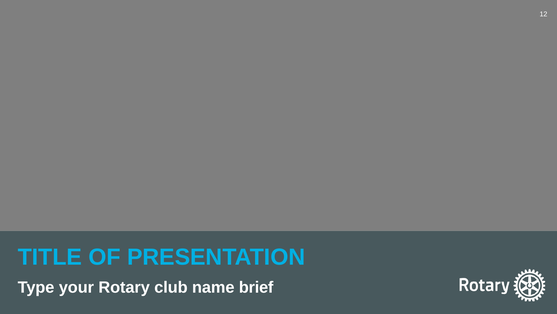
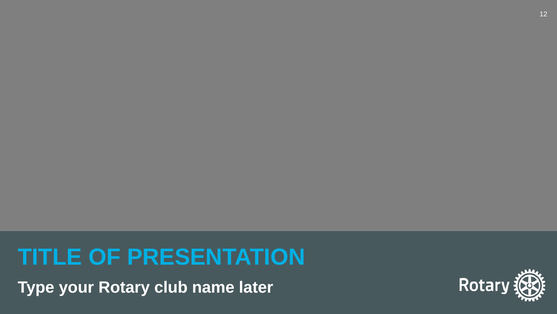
brief: brief -> later
